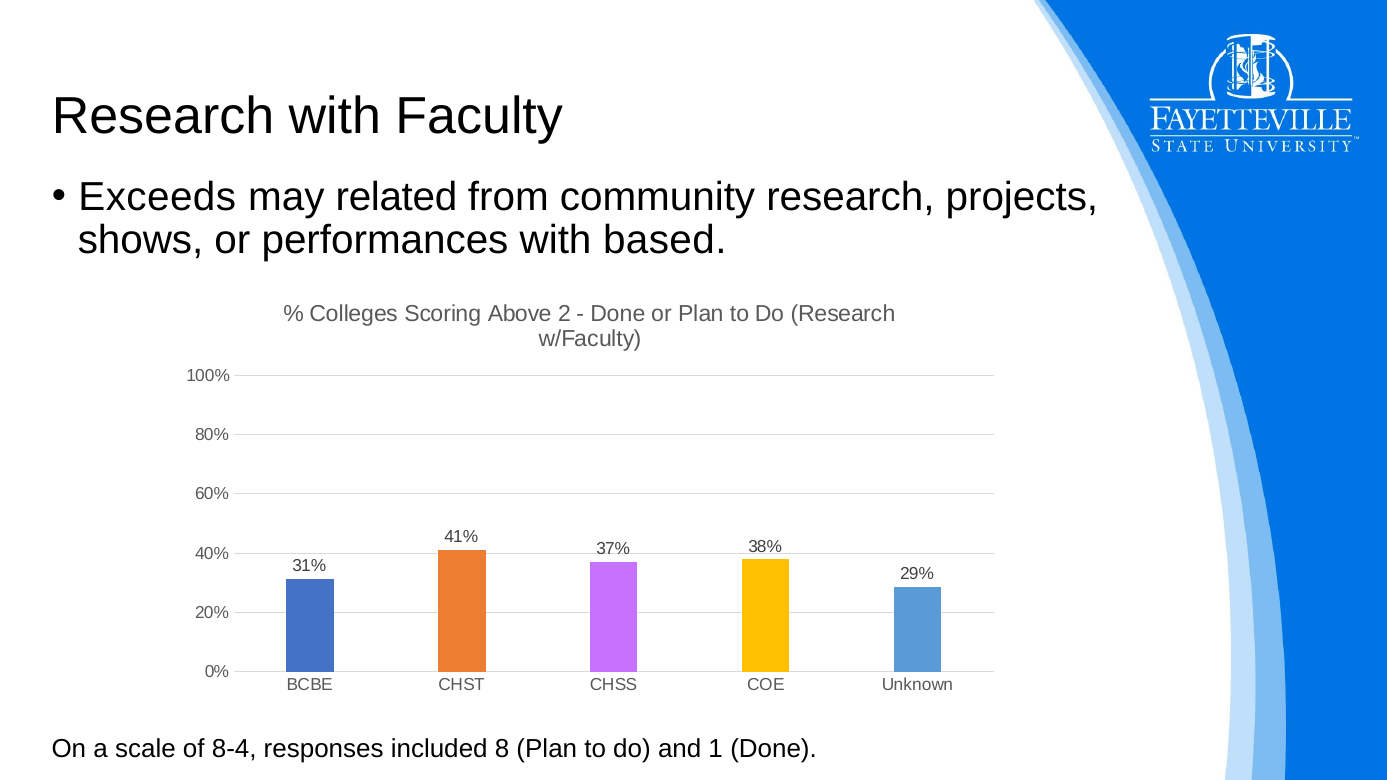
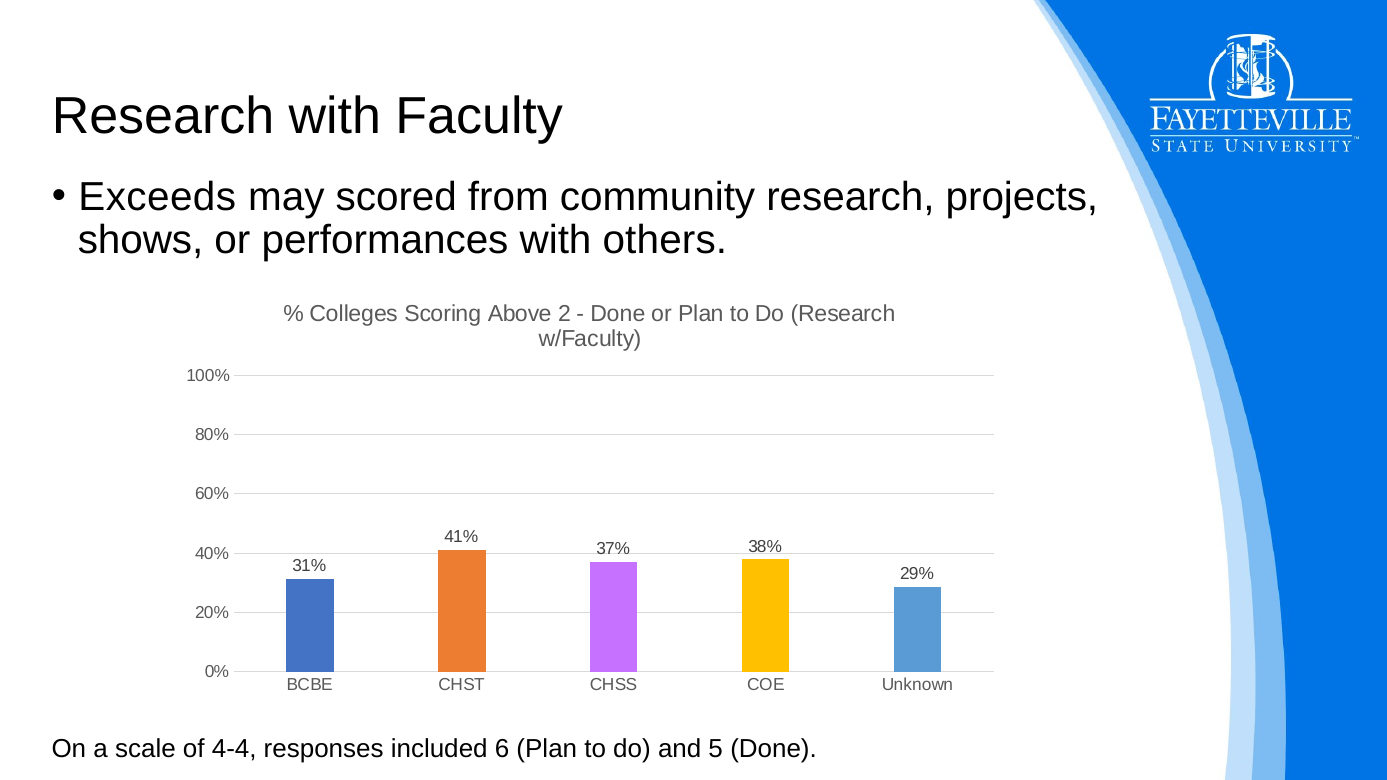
related: related -> scored
based: based -> others
8-4: 8-4 -> 4-4
8: 8 -> 6
1: 1 -> 5
